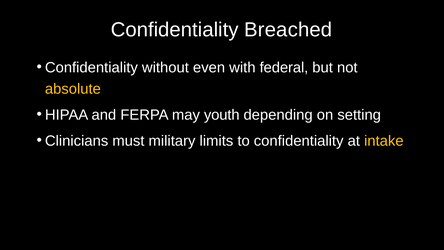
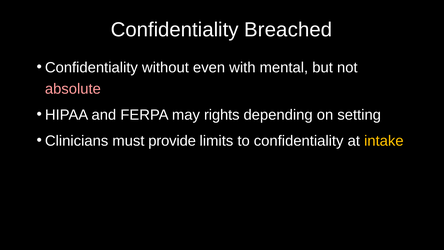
federal: federal -> mental
absolute colour: yellow -> pink
youth: youth -> rights
military: military -> provide
